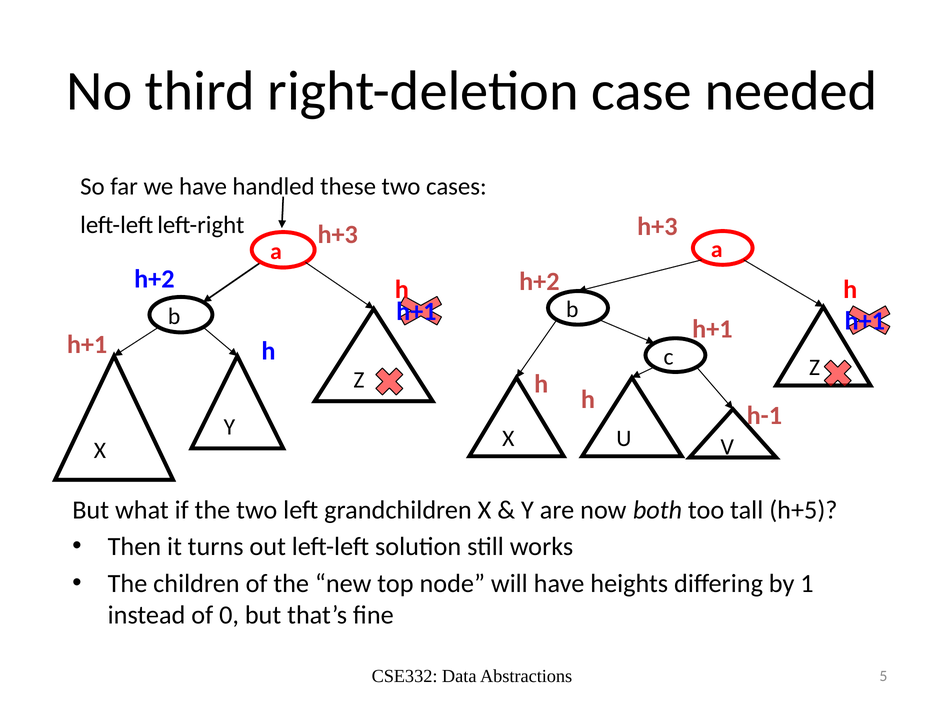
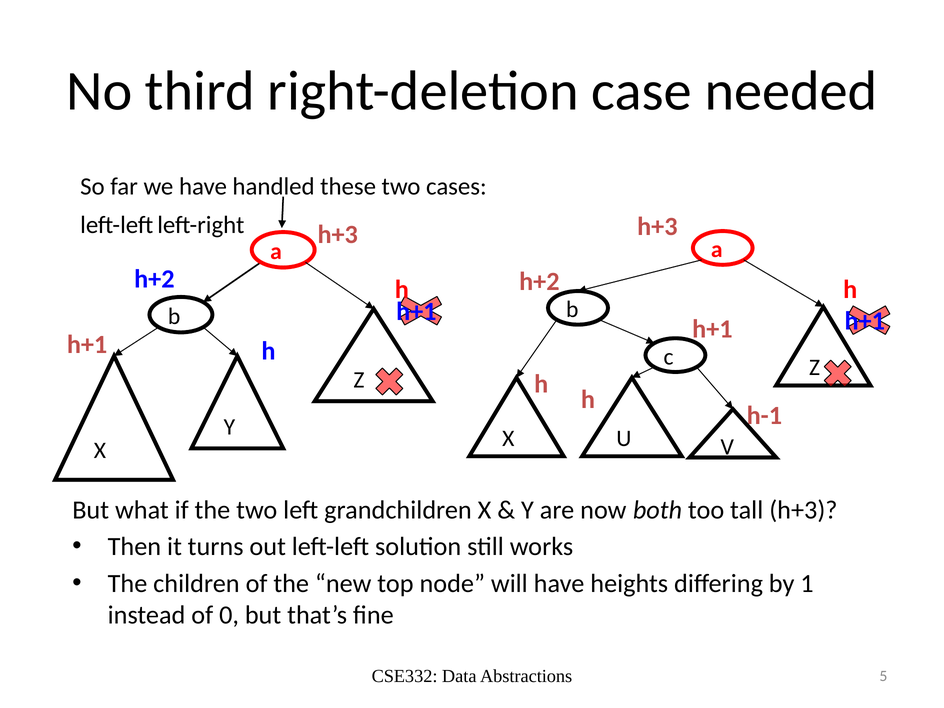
tall h+5: h+5 -> h+3
